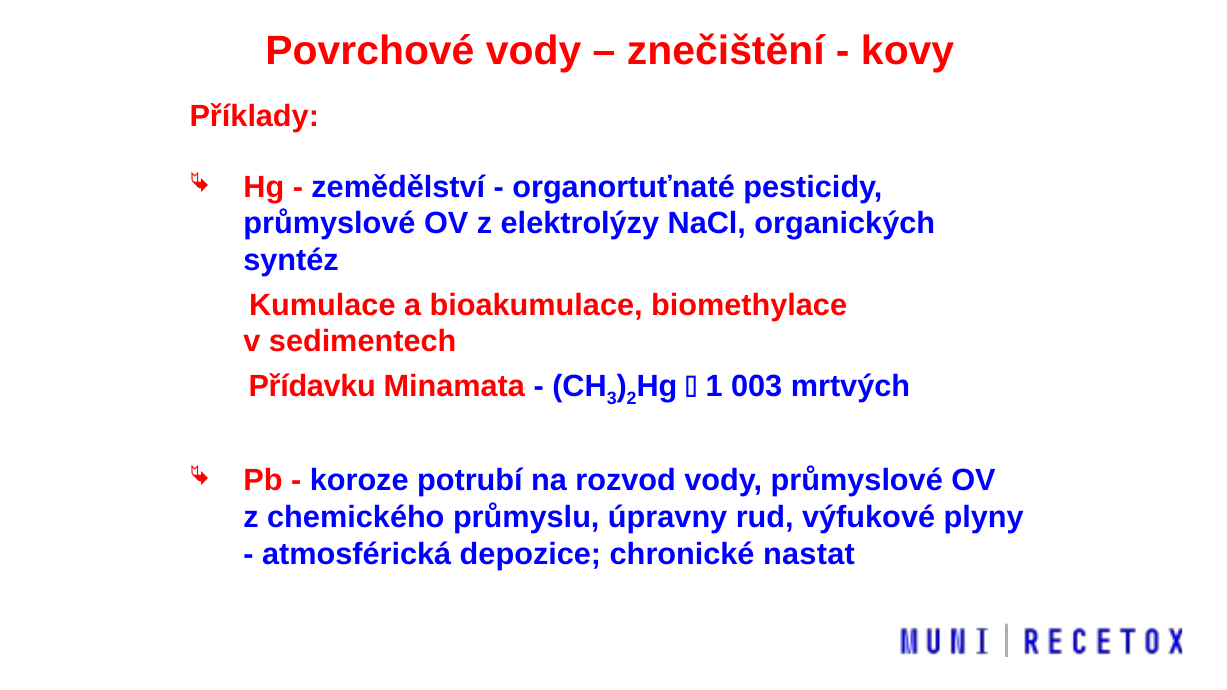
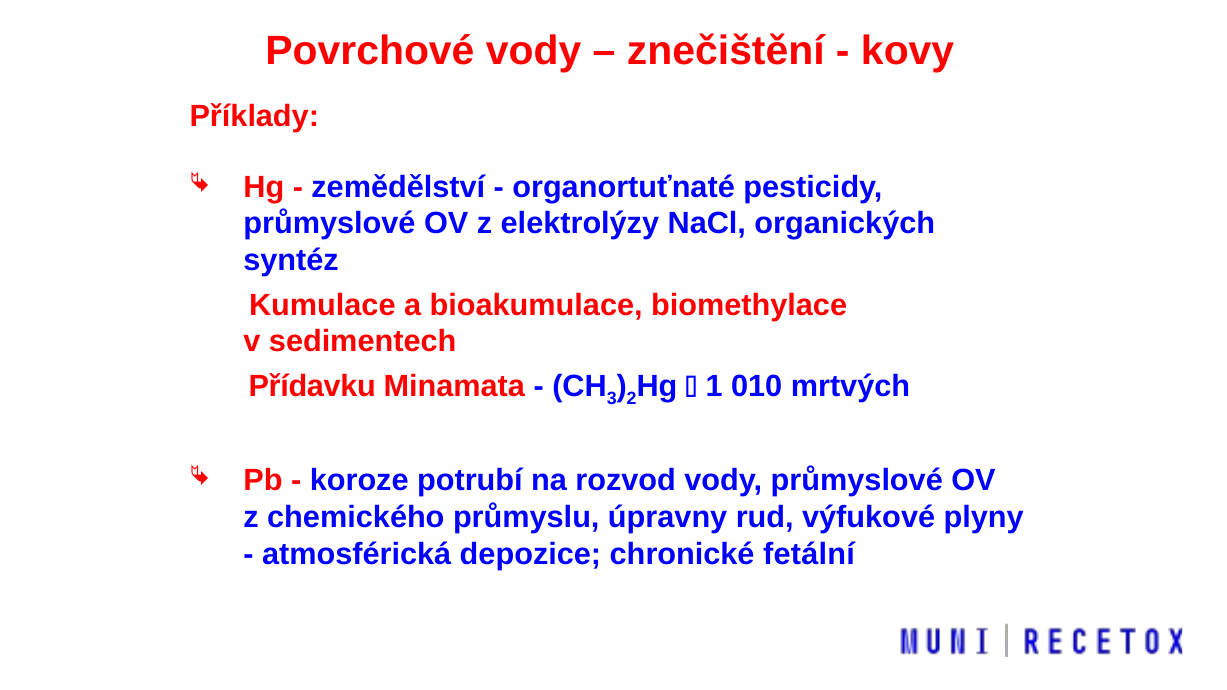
003: 003 -> 010
nastat: nastat -> fetální
